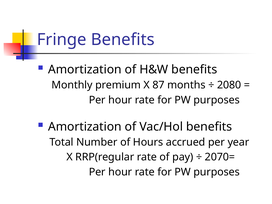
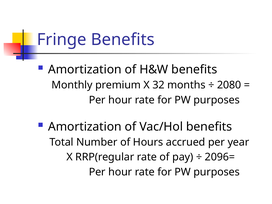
87: 87 -> 32
2070=: 2070= -> 2096=
